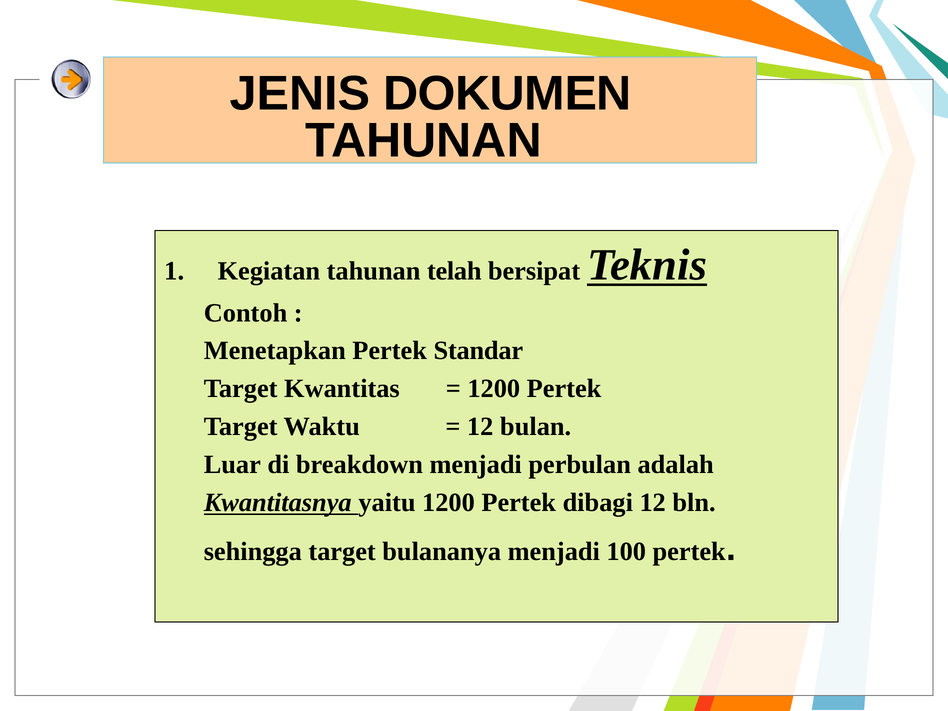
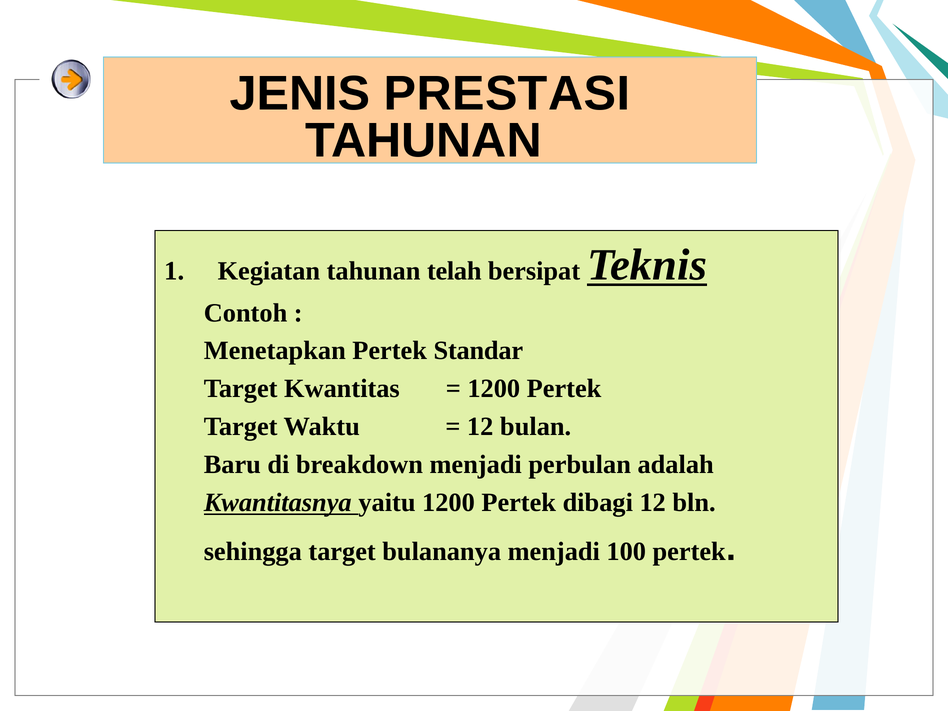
DOKUMEN: DOKUMEN -> PRESTASI
Luar: Luar -> Baru
